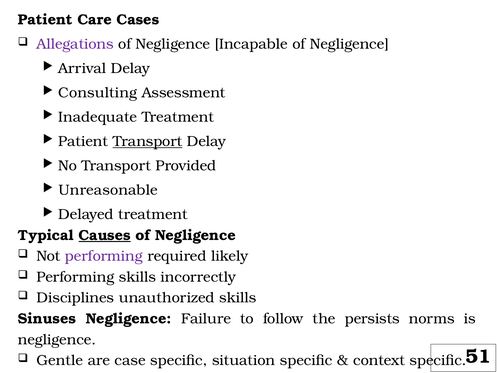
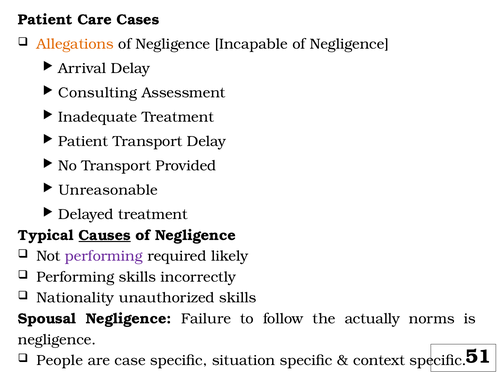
Allegations colour: purple -> orange
Transport at (147, 141) underline: present -> none
Disciplines: Disciplines -> Nationality
Sinuses: Sinuses -> Spousal
persists: persists -> actually
Gentle: Gentle -> People
